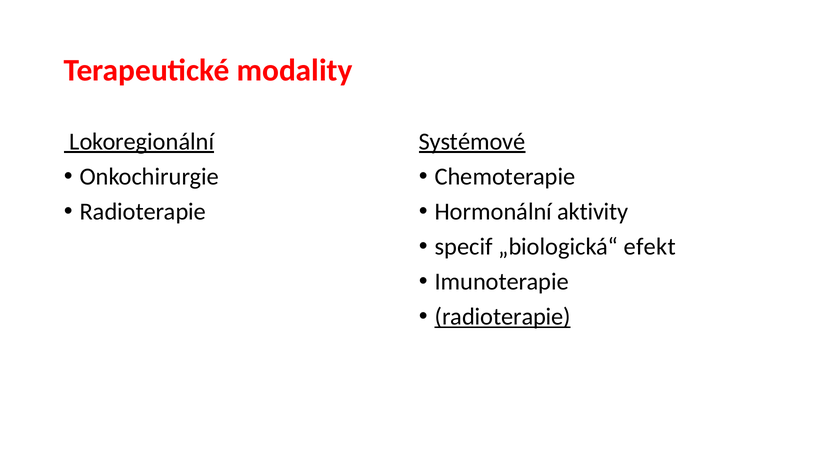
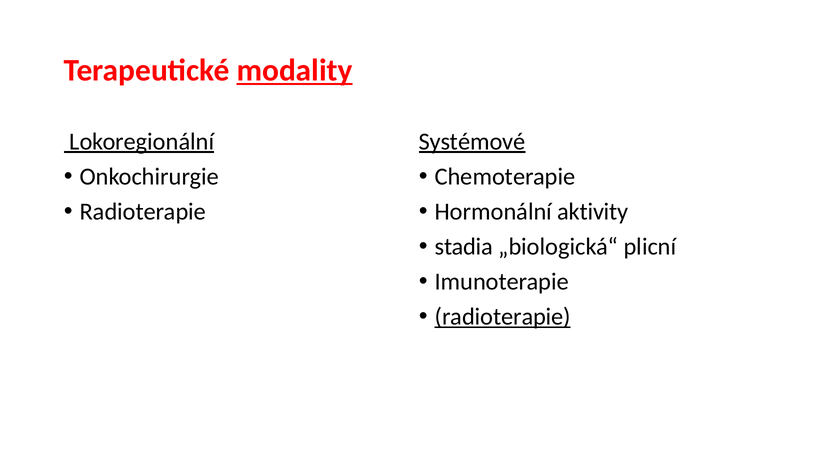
modality underline: none -> present
specif: specif -> stadia
efekt: efekt -> plicní
